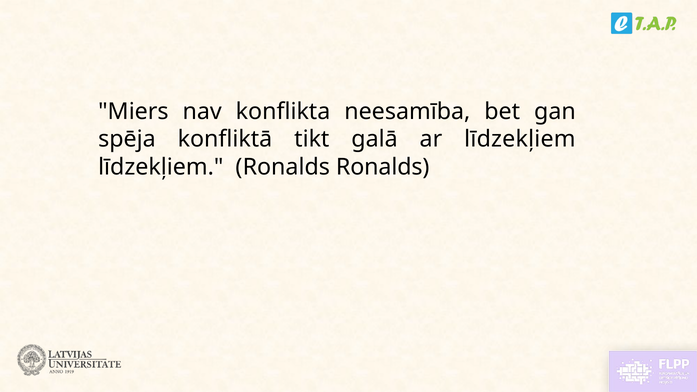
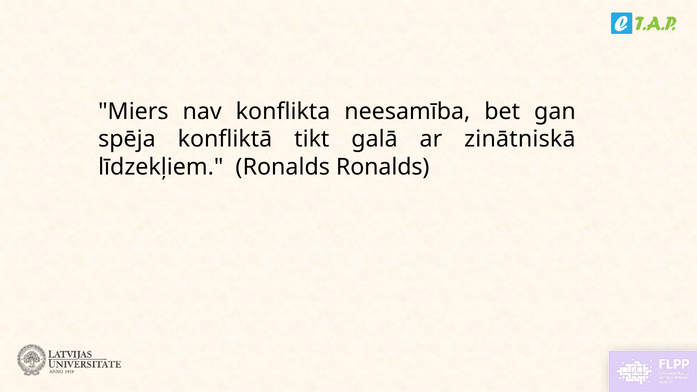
ar līdzekļiem: līdzekļiem -> zinātniskā
